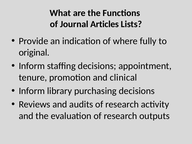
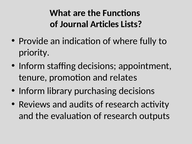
original: original -> priority
clinical: clinical -> relates
